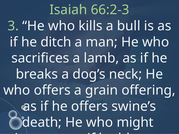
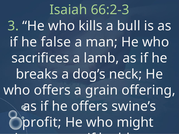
ditch: ditch -> false
death: death -> profit
